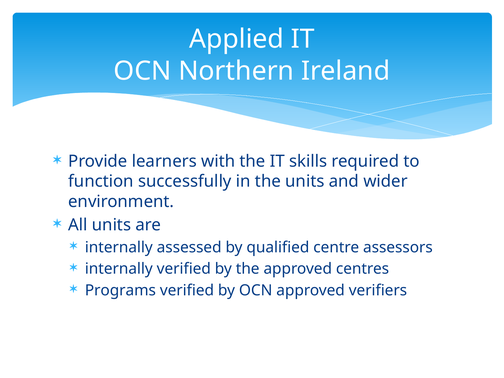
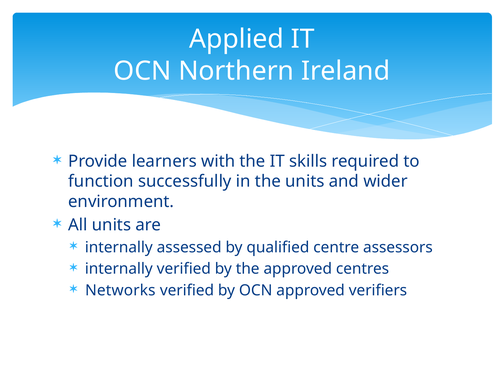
Programs: Programs -> Networks
